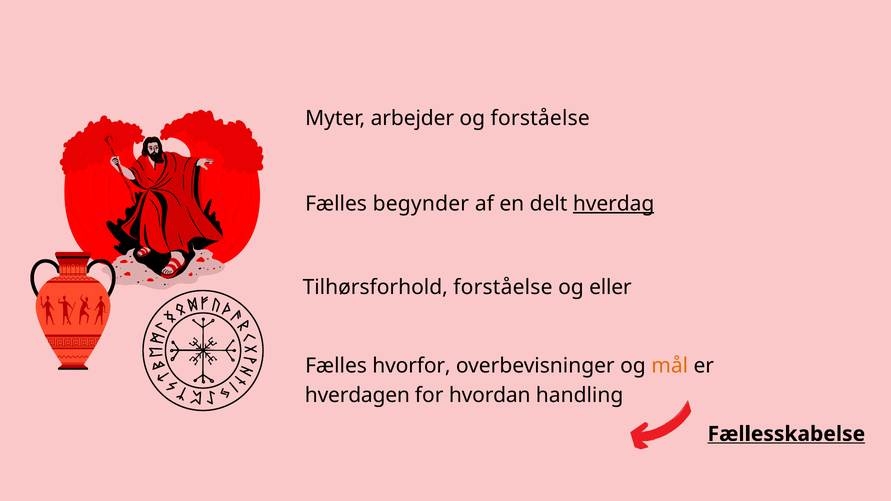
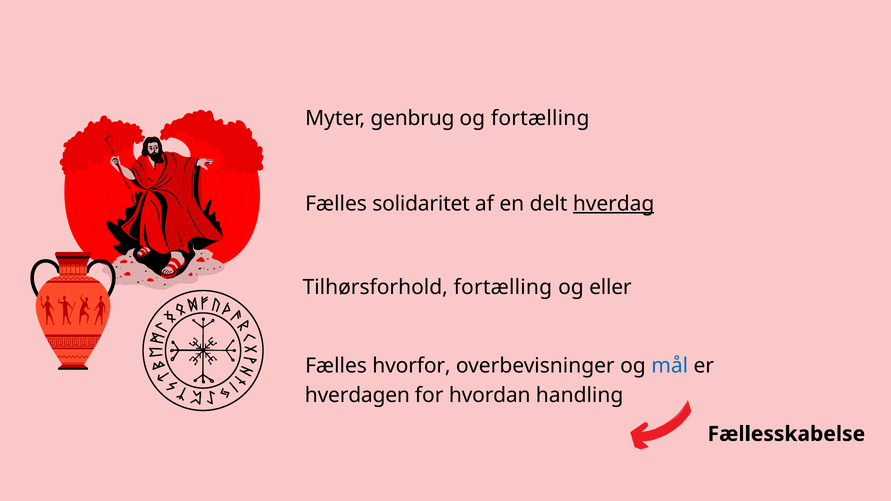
arbejder: arbejder -> genbrug
og forståelse: forståelse -> fortælling
begynder: begynder -> solidaritet
Tilhørsforhold forståelse: forståelse -> fortælling
mål colour: orange -> blue
Fællesskabelse underline: present -> none
